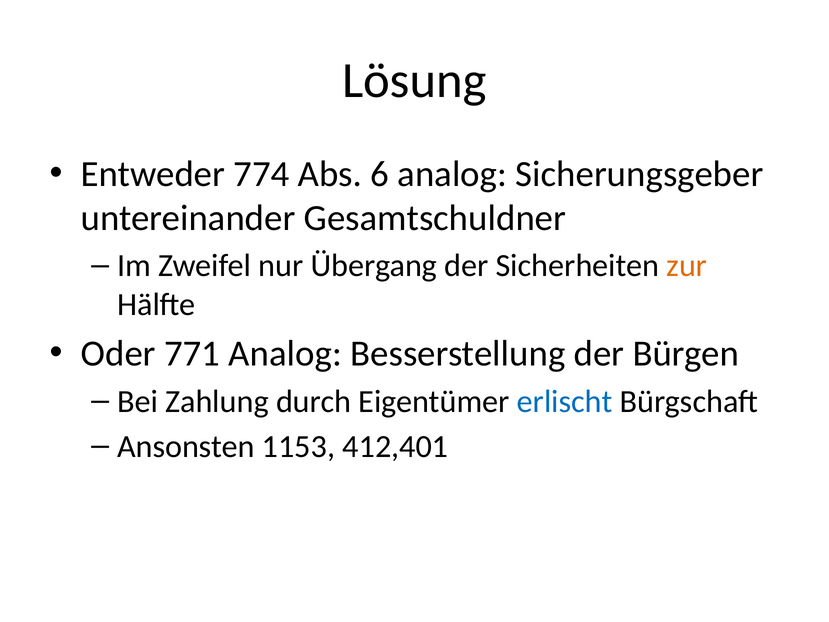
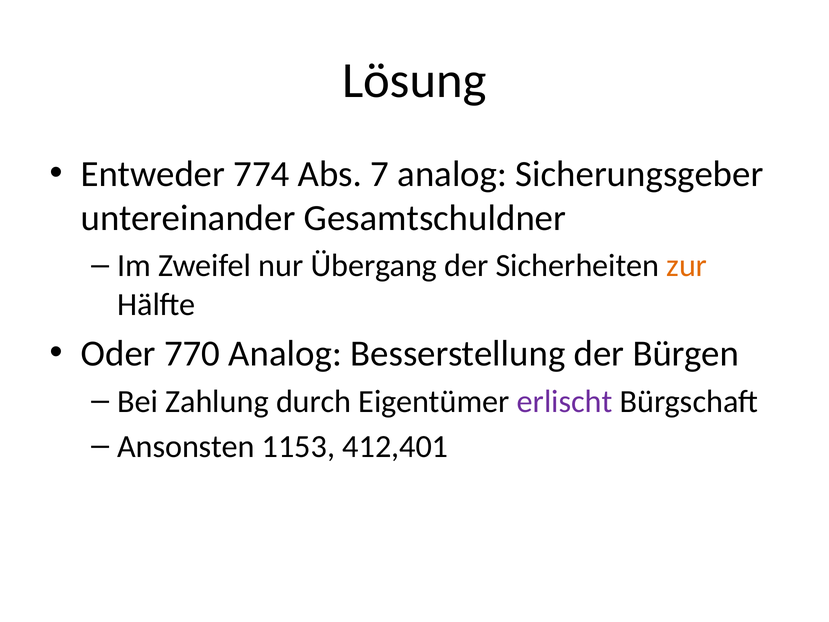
6: 6 -> 7
771: 771 -> 770
erlischt colour: blue -> purple
